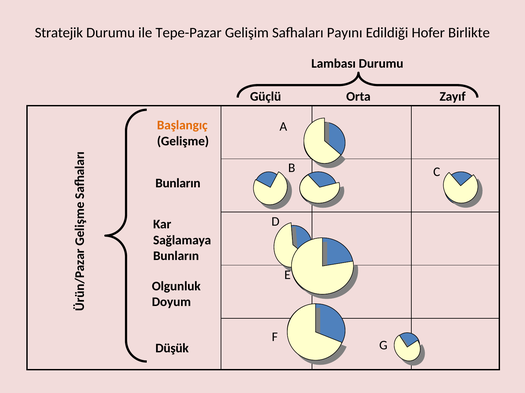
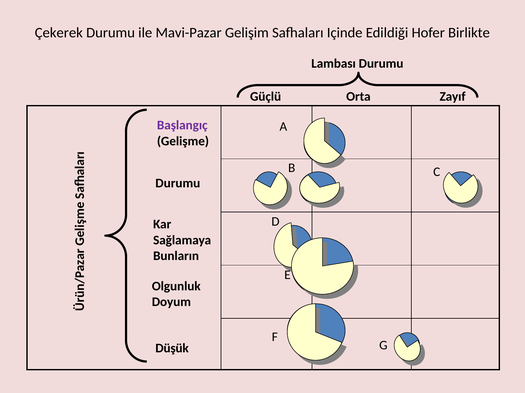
Stratejik: Stratejik -> Çekerek
Tepe-Pazar: Tepe-Pazar -> Mavi-Pazar
Payını: Payını -> Içinde
Başlangıç colour: orange -> purple
Bunların at (178, 183): Bunların -> Durumu
